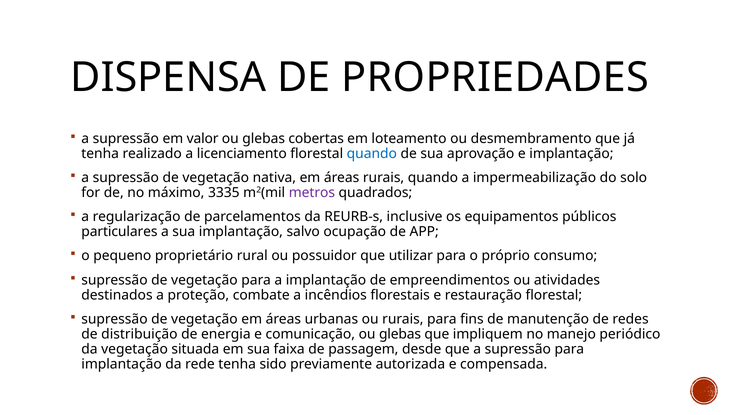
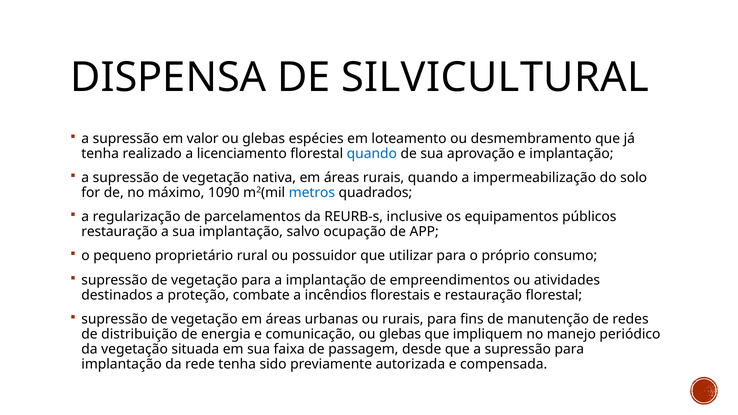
PROPRIEDADES: PROPRIEDADES -> SILVICULTURAL
cobertas: cobertas -> espécies
3335: 3335 -> 1090
metros colour: purple -> blue
particulares at (119, 232): particulares -> restauração
